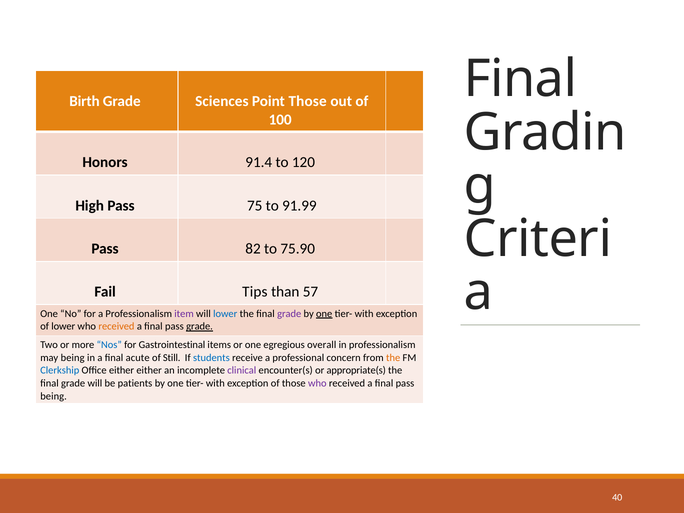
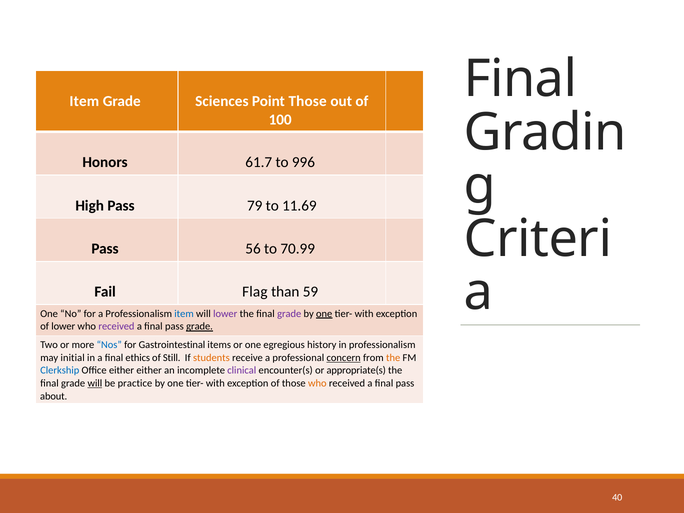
Birth at (84, 101): Birth -> Item
91.4: 91.4 -> 61.7
120: 120 -> 996
75: 75 -> 79
91.99: 91.99 -> 11.69
82: 82 -> 56
75.90: 75.90 -> 70.99
Tips: Tips -> Flag
57: 57 -> 59
item at (184, 314) colour: purple -> blue
lower at (225, 314) colour: blue -> purple
received at (116, 326) colour: orange -> purple
overall: overall -> history
may being: being -> initial
acute: acute -> ethics
students colour: blue -> orange
concern underline: none -> present
will at (95, 383) underline: none -> present
patients: patients -> practice
who at (317, 383) colour: purple -> orange
being at (54, 396): being -> about
